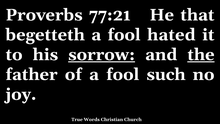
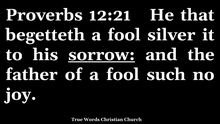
77:21: 77:21 -> 12:21
hated: hated -> silver
the underline: present -> none
